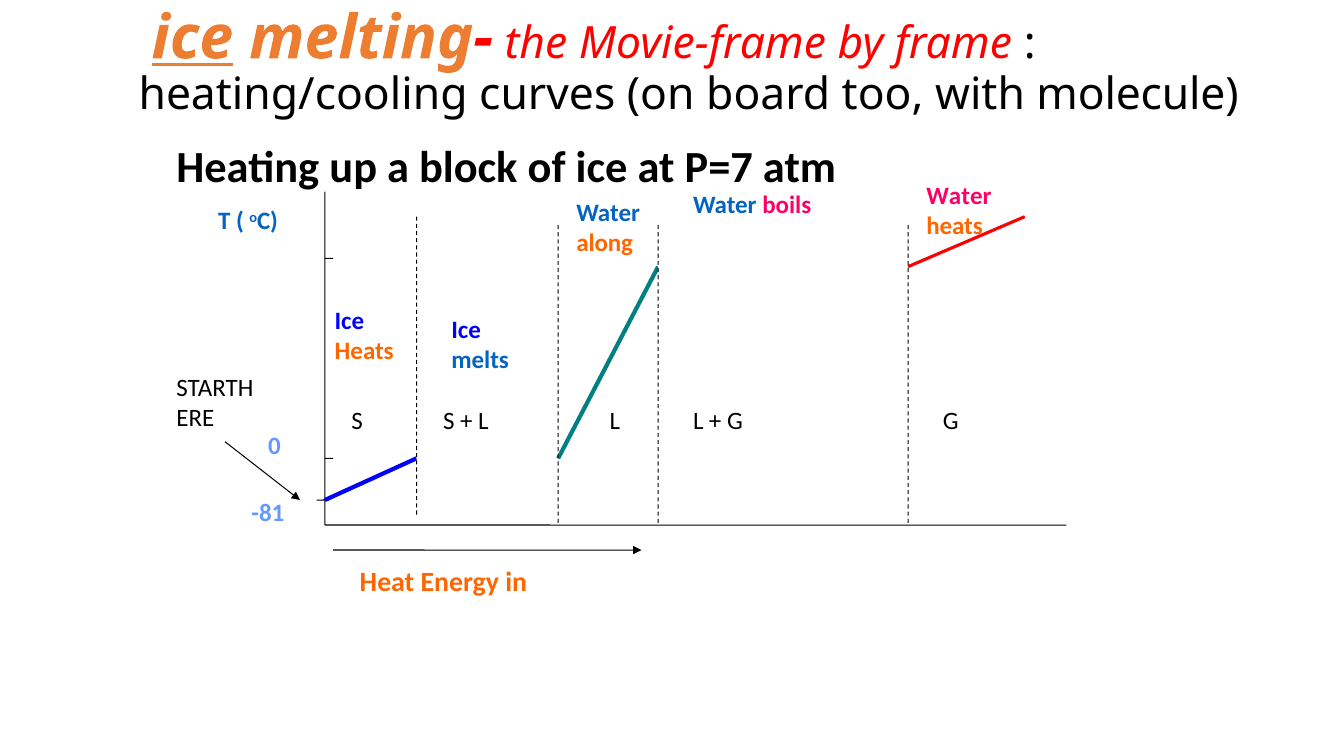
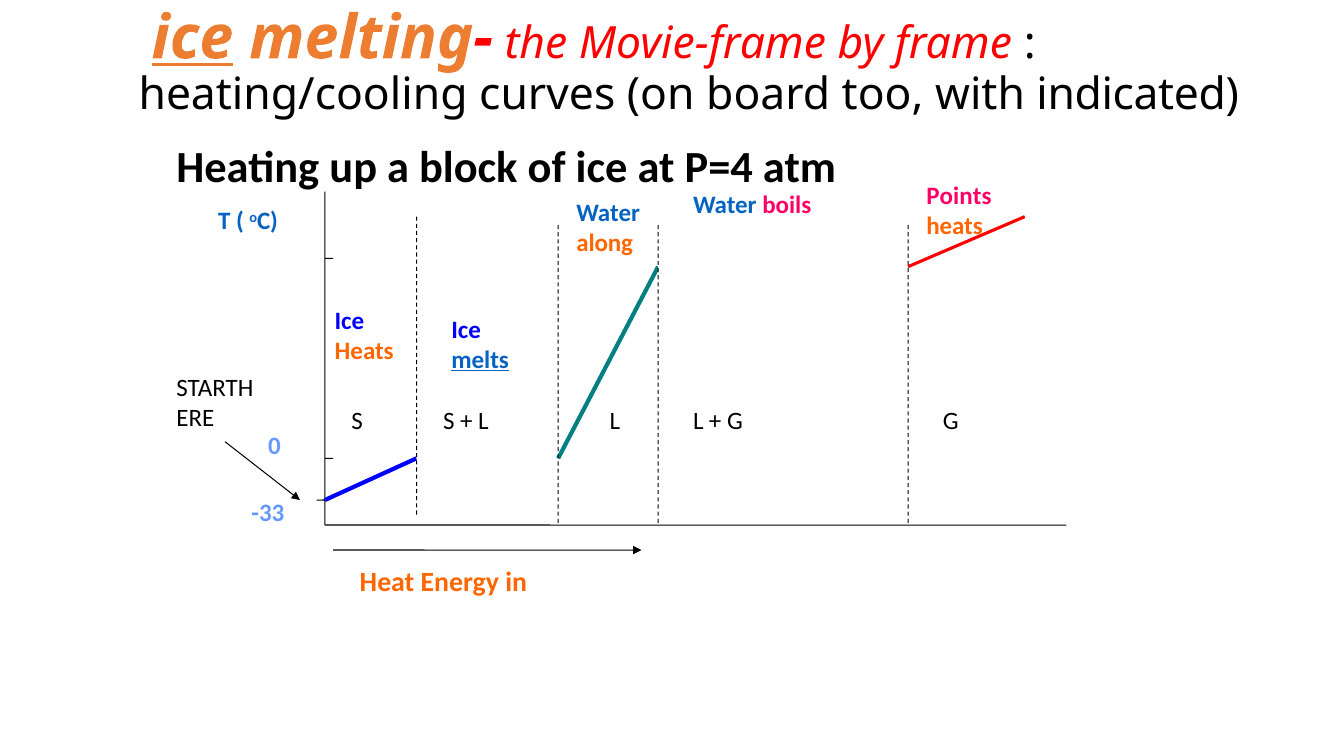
molecule: molecule -> indicated
P=7: P=7 -> P=4
boils Water: Water -> Points
melts underline: none -> present
-81: -81 -> -33
